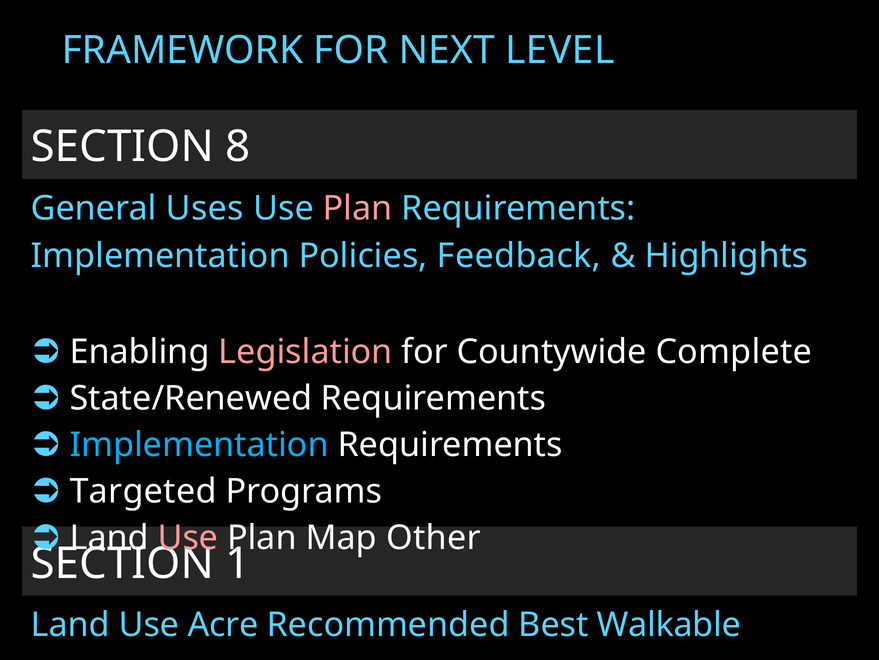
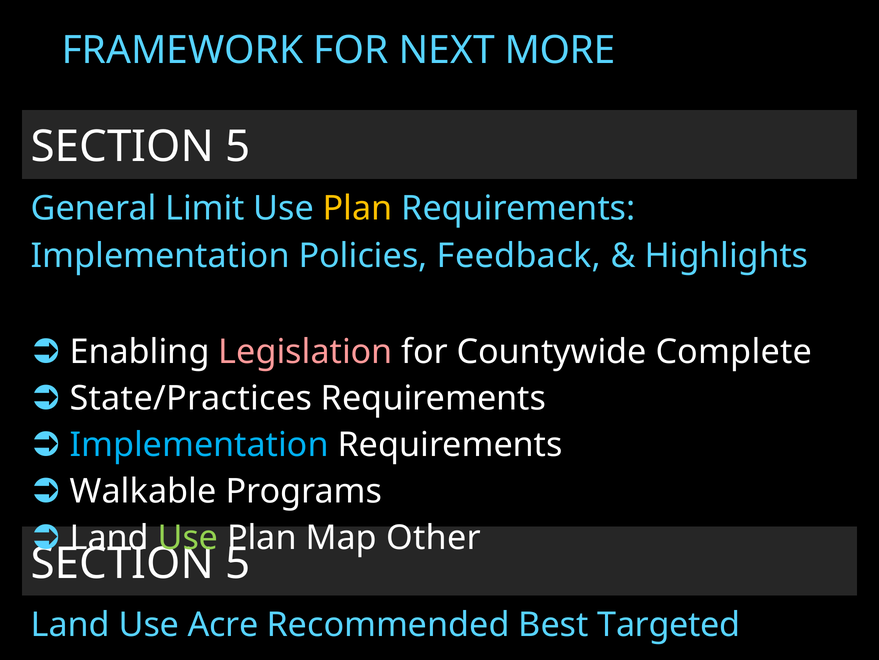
LEVEL: LEVEL -> MORE
8 at (238, 147): 8 -> 5
Uses: Uses -> Limit
Plan at (358, 208) colour: pink -> yellow
State/Renewed: State/Renewed -> State/Practices
Targeted: Targeted -> Walkable
Use at (188, 537) colour: pink -> light green
1 at (238, 563): 1 -> 5
Walkable: Walkable -> Targeted
